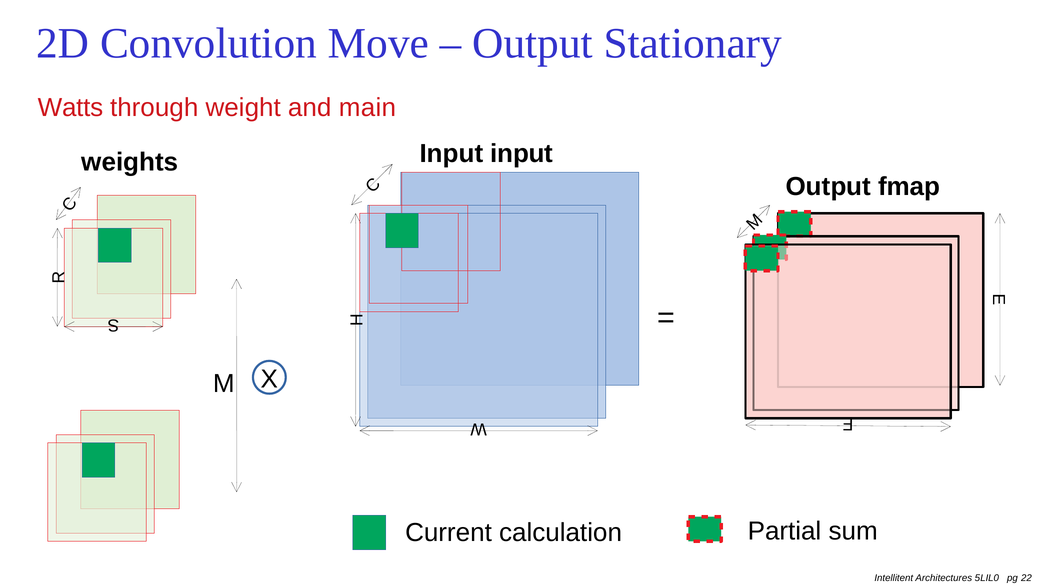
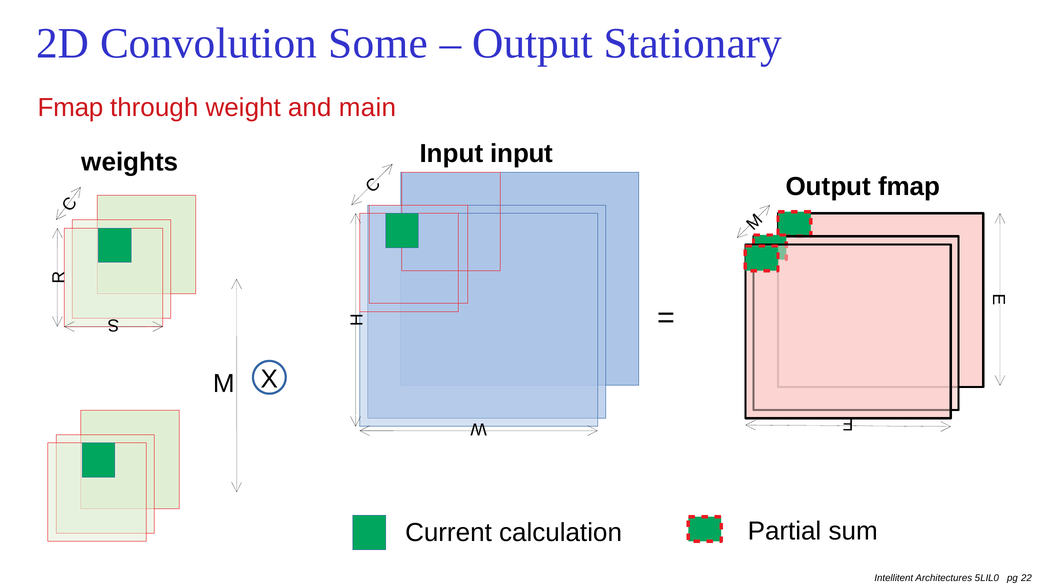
Move: Move -> Some
Watts at (70, 108): Watts -> Fmap
